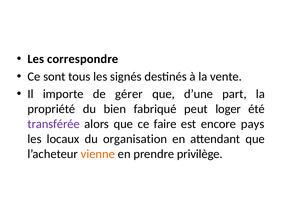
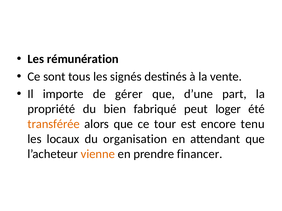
correspondre: correspondre -> rémunération
transférée colour: purple -> orange
faire: faire -> tour
pays: pays -> tenu
privilège: privilège -> financer
